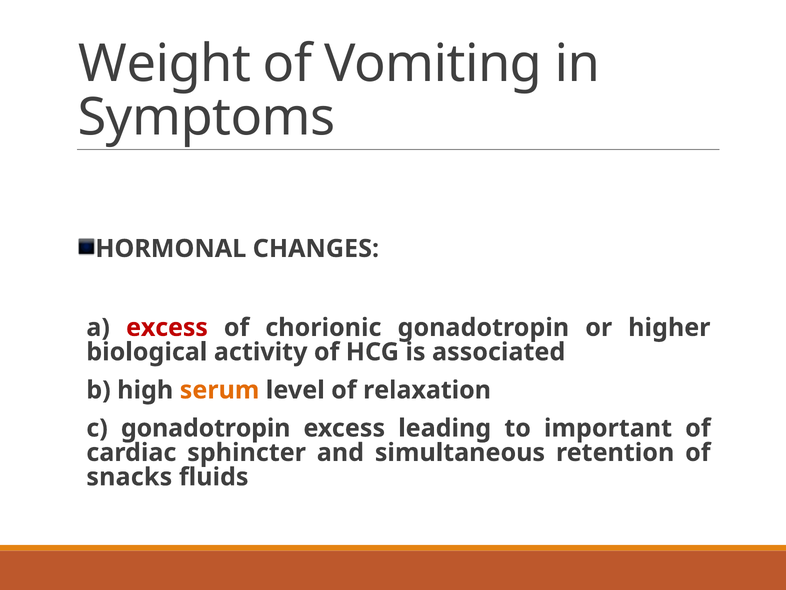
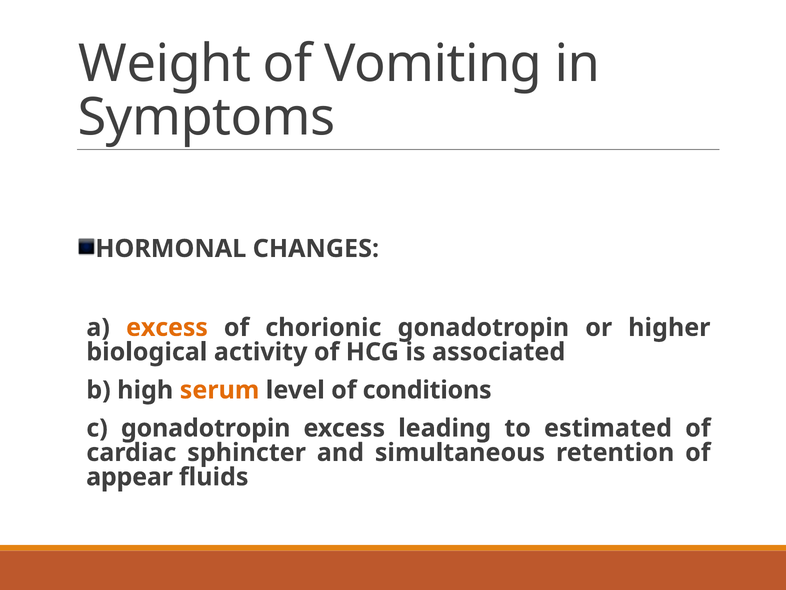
excess at (167, 327) colour: red -> orange
relaxation: relaxation -> conditions
important: important -> estimated
snacks: snacks -> appear
